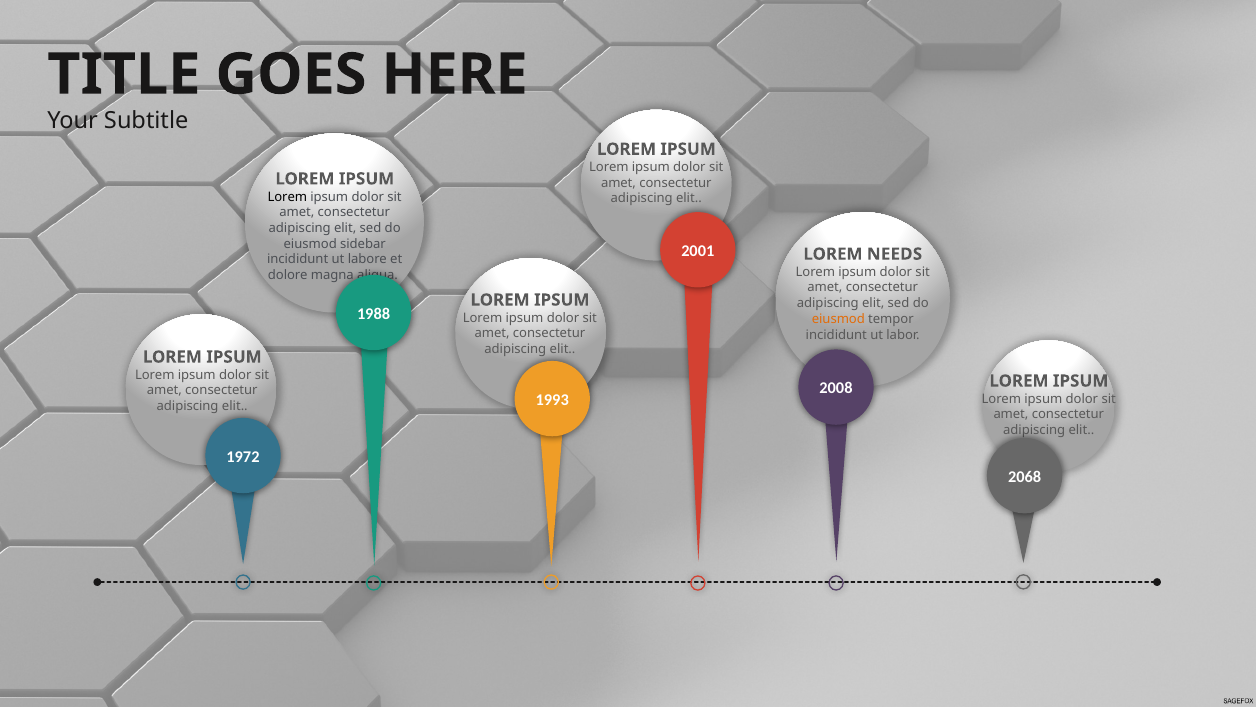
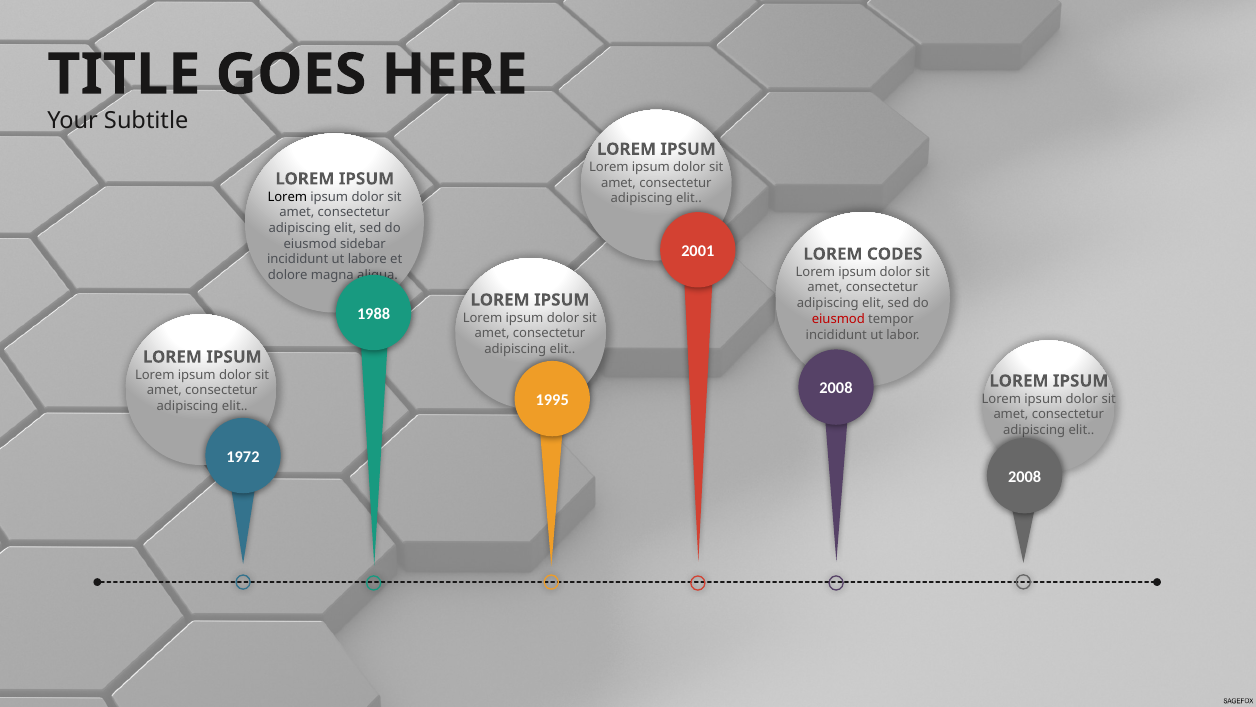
NEEDS: NEEDS -> CODES
eiusmod at (838, 319) colour: orange -> red
1993: 1993 -> 1995
2068 at (1025, 476): 2068 -> 2008
